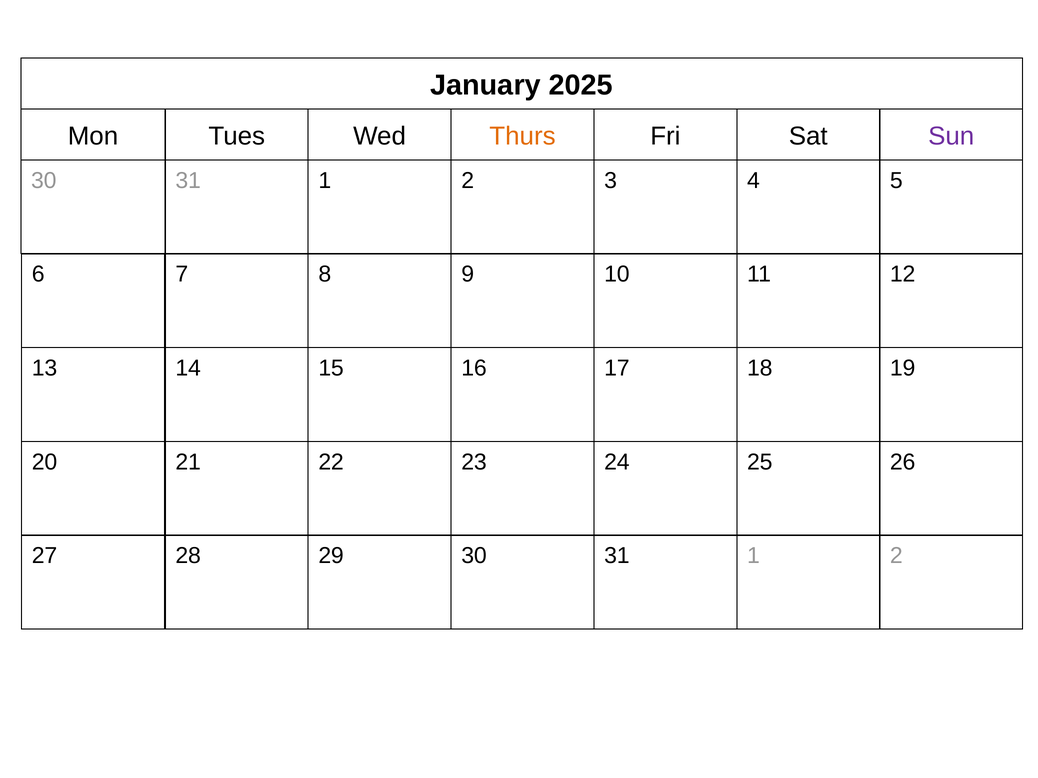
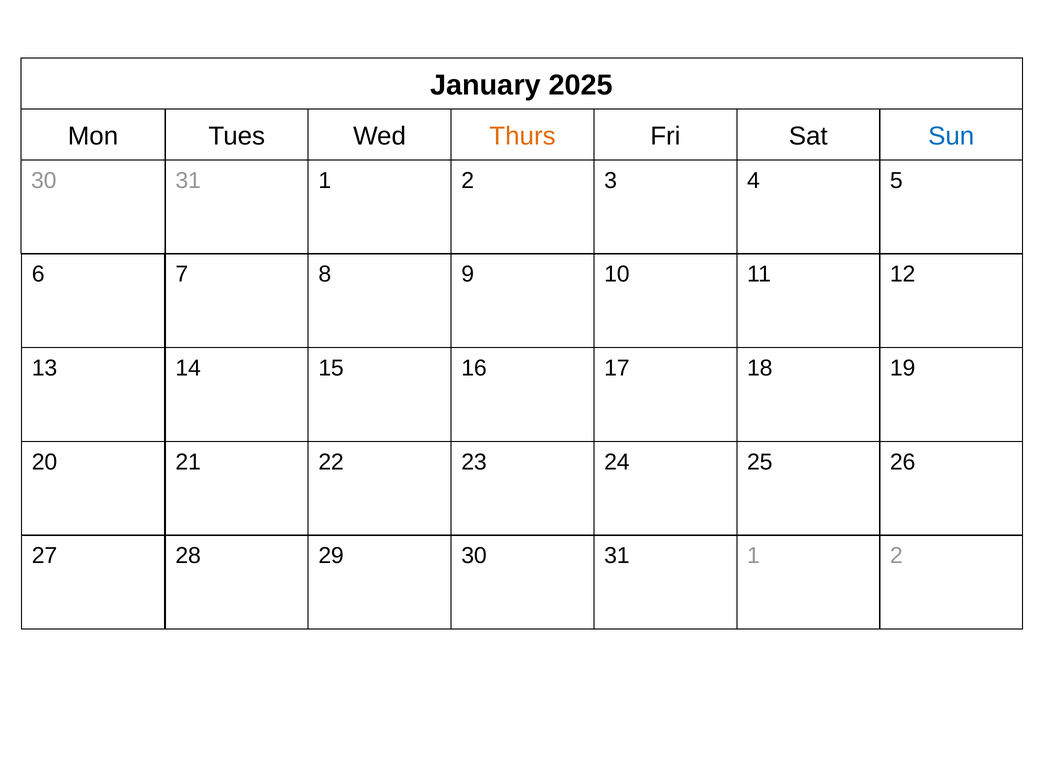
Sun colour: purple -> blue
